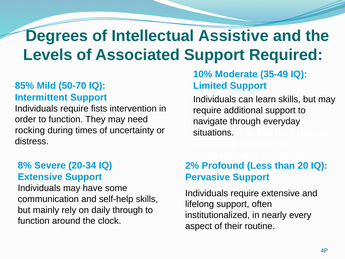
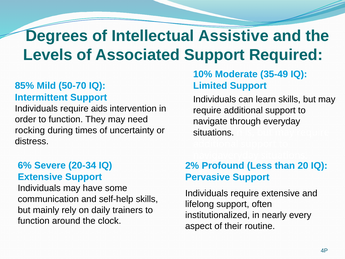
fists: fists -> aids
8%: 8% -> 6%
daily through: through -> trainers
